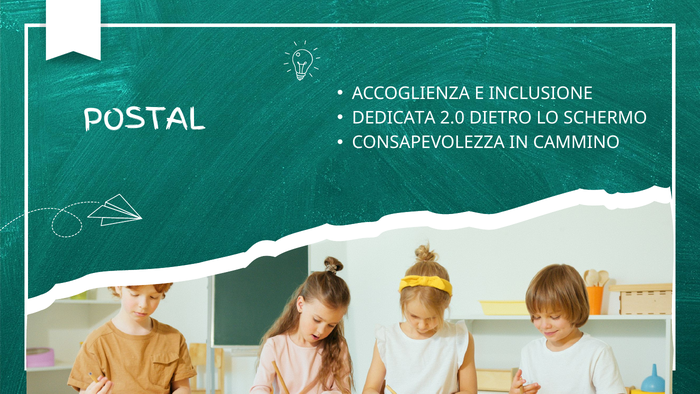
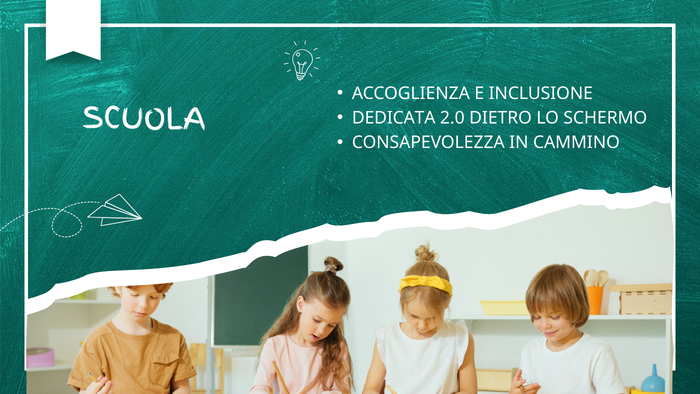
POSTAL: POSTAL -> SCUOLA
